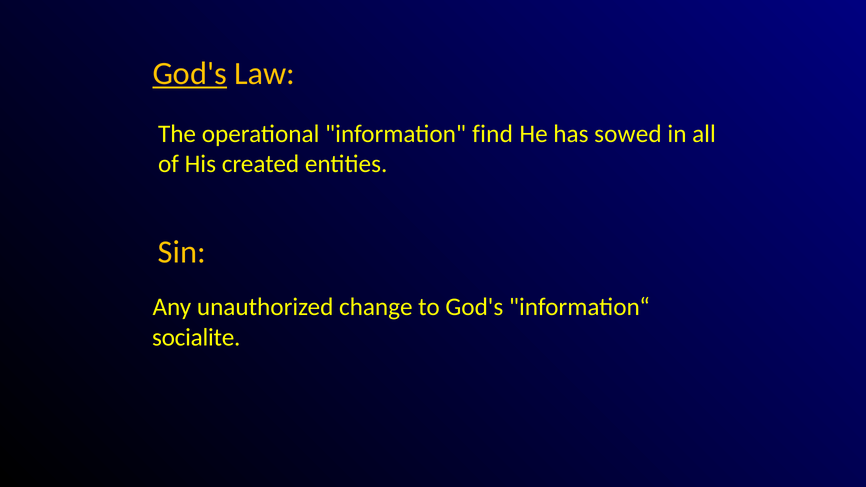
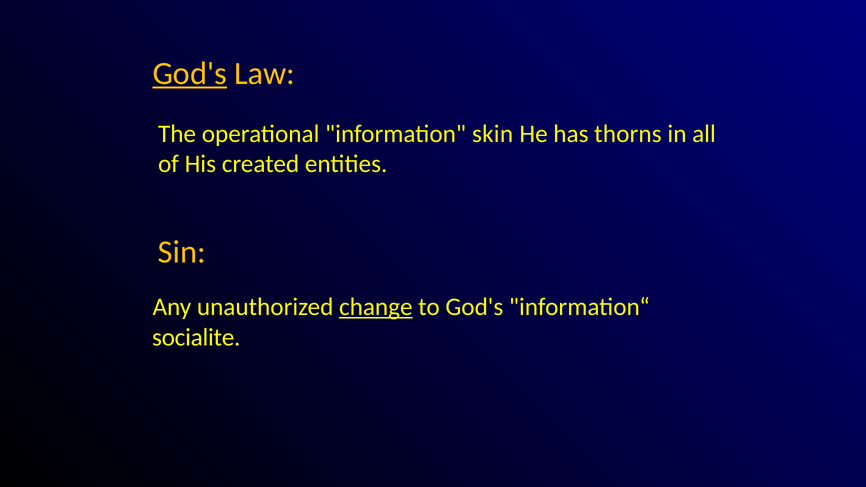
find: find -> skin
sowed: sowed -> thorns
change underline: none -> present
